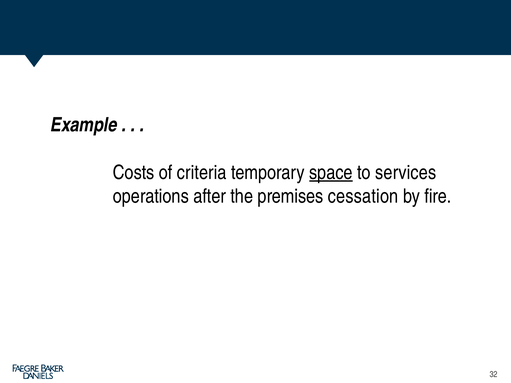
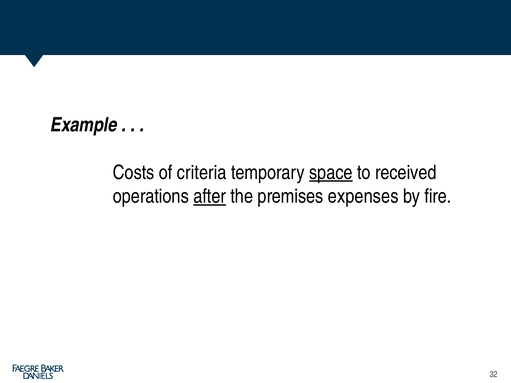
services: services -> received
after underline: none -> present
cessation: cessation -> expenses
